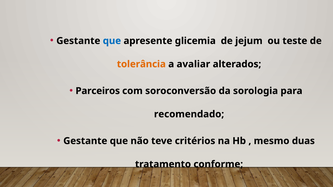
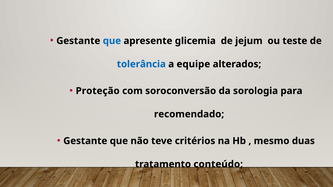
tolerância colour: orange -> blue
avaliar: avaliar -> equipe
Parceiros: Parceiros -> Proteção
conforme: conforme -> conteúdo
